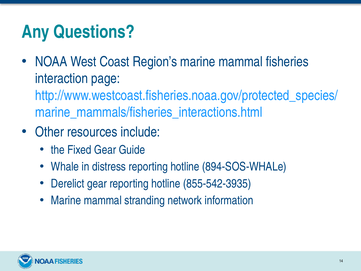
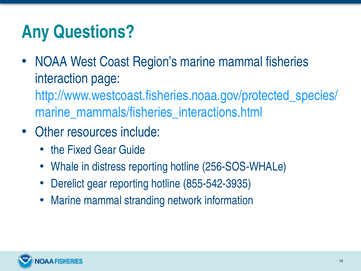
894-SOS-WHALe: 894-SOS-WHALe -> 256-SOS-WHALe
